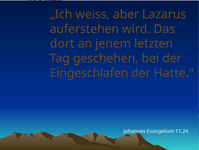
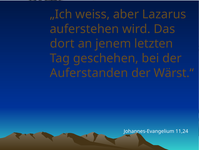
Eingeschlafen: Eingeschlafen -> Auferstanden
Hatte.“: Hatte.“ -> Wärst.“
